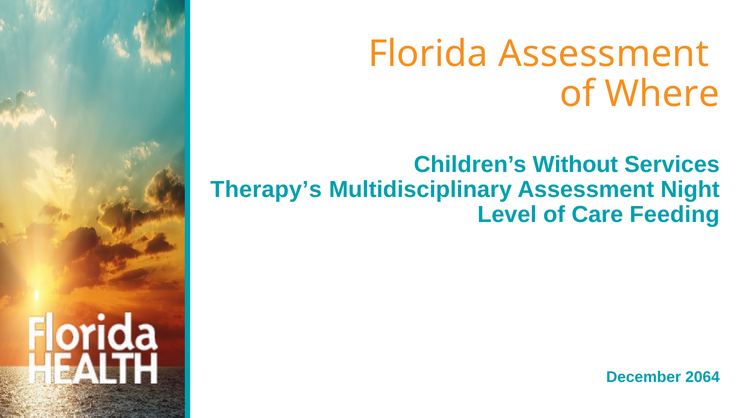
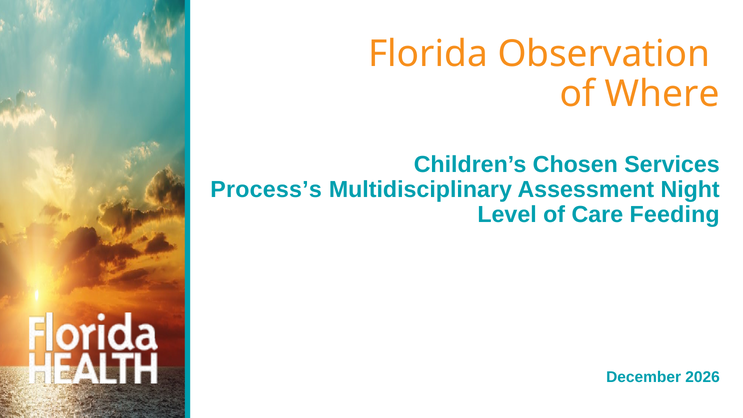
Florida Assessment: Assessment -> Observation
Without: Without -> Chosen
Therapy’s: Therapy’s -> Process’s
2064: 2064 -> 2026
